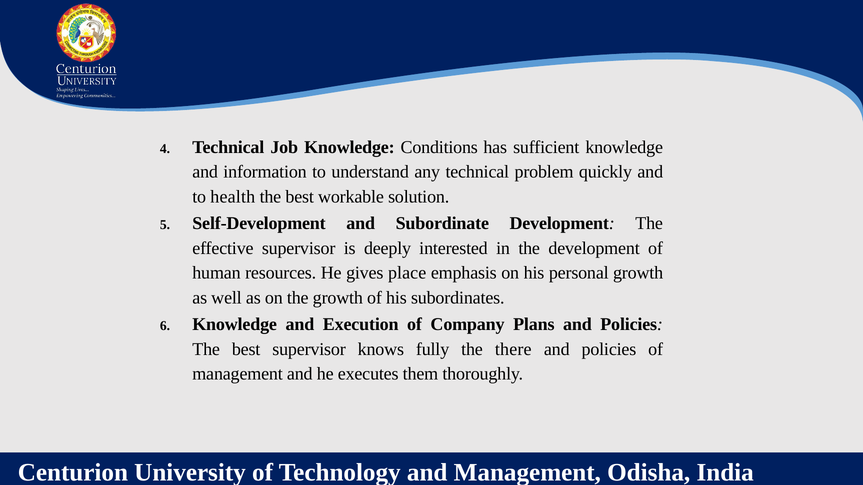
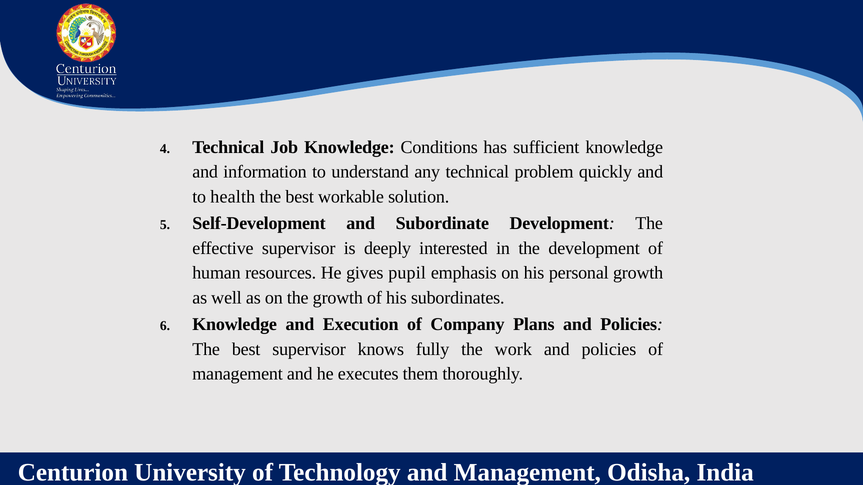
place: place -> pupil
there: there -> work
